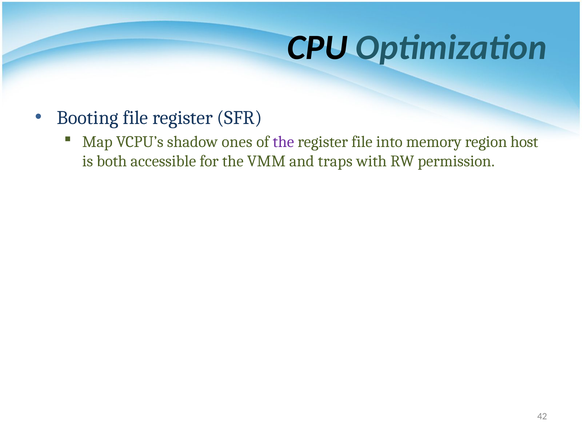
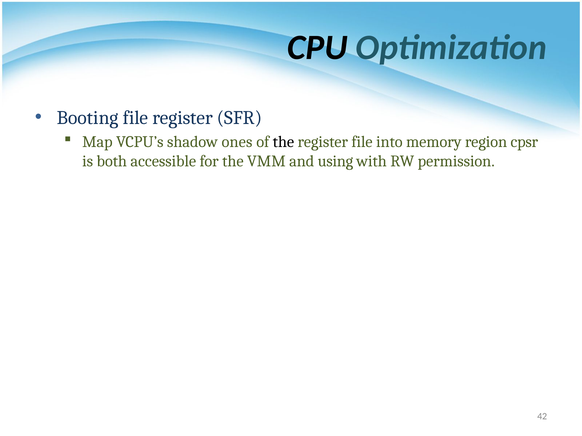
the at (283, 142) colour: purple -> black
host: host -> cpsr
traps: traps -> using
